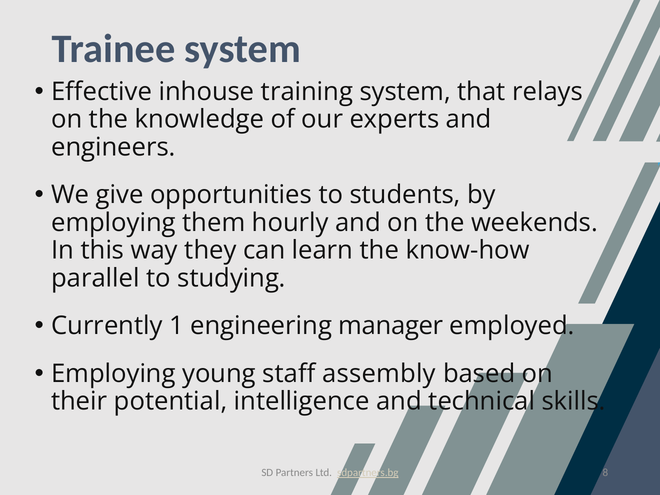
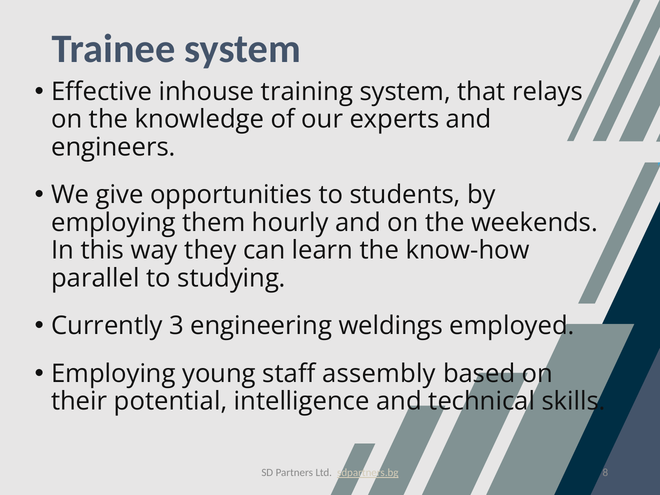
1: 1 -> 3
manager: manager -> weldings
